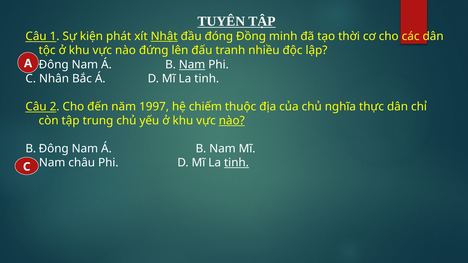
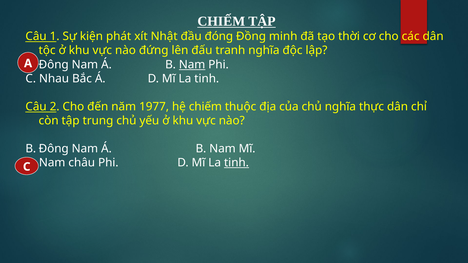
TUYÊN at (221, 21): TUYÊN -> CHIẾM
Nhật underline: present -> none
tranh nhiều: nhiều -> nghĩa
Nhân: Nhân -> Nhau
1997: 1997 -> 1977
nào at (232, 121) underline: present -> none
